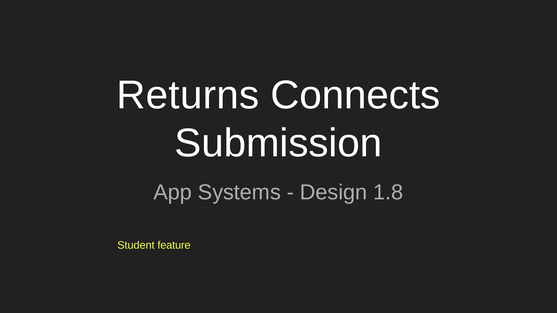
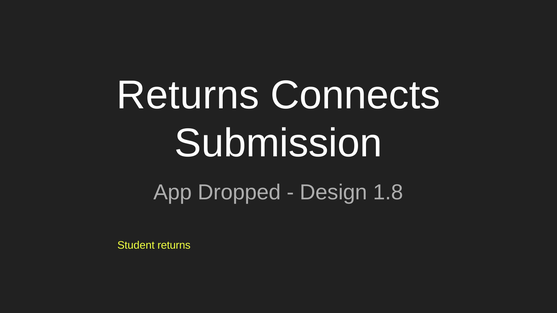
Systems: Systems -> Dropped
Student feature: feature -> returns
